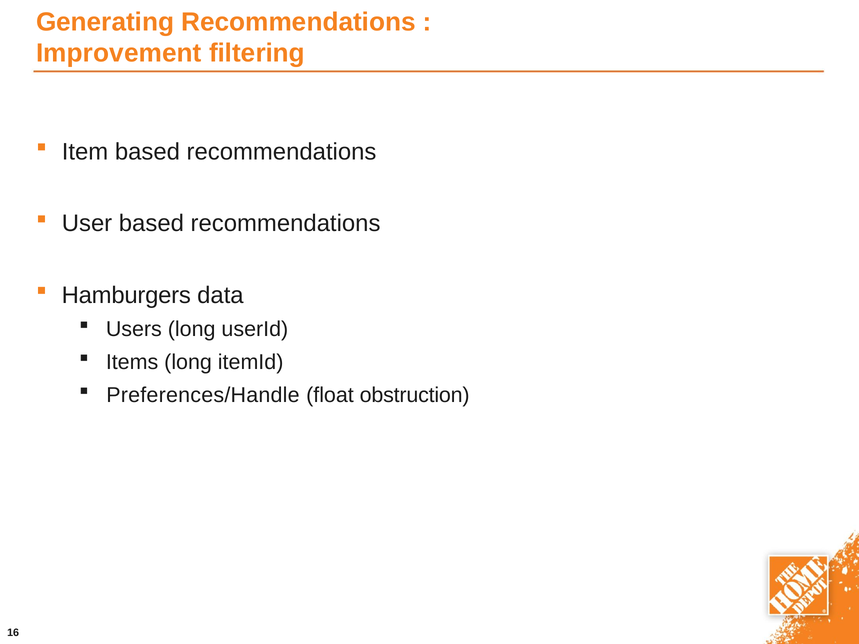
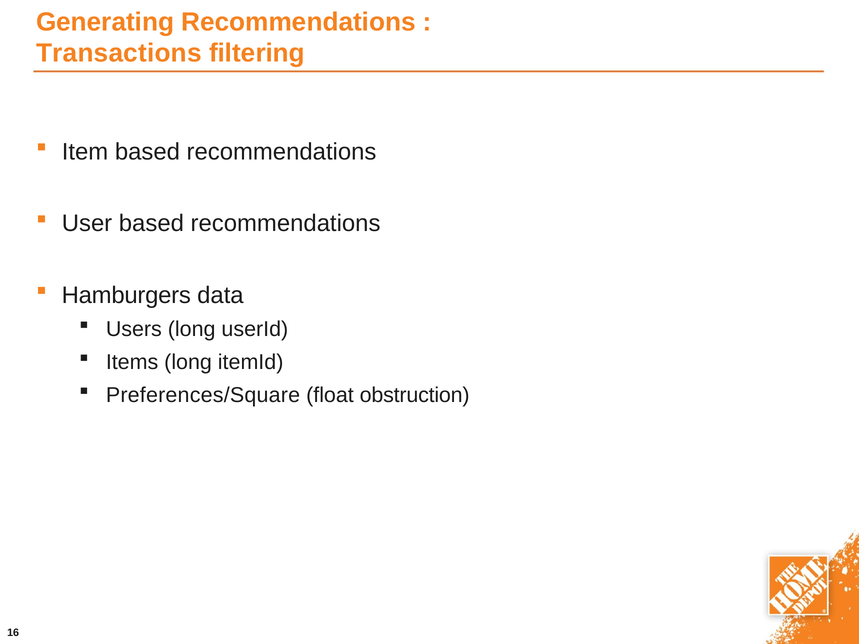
Improvement: Improvement -> Transactions
Preferences/Handle: Preferences/Handle -> Preferences/Square
